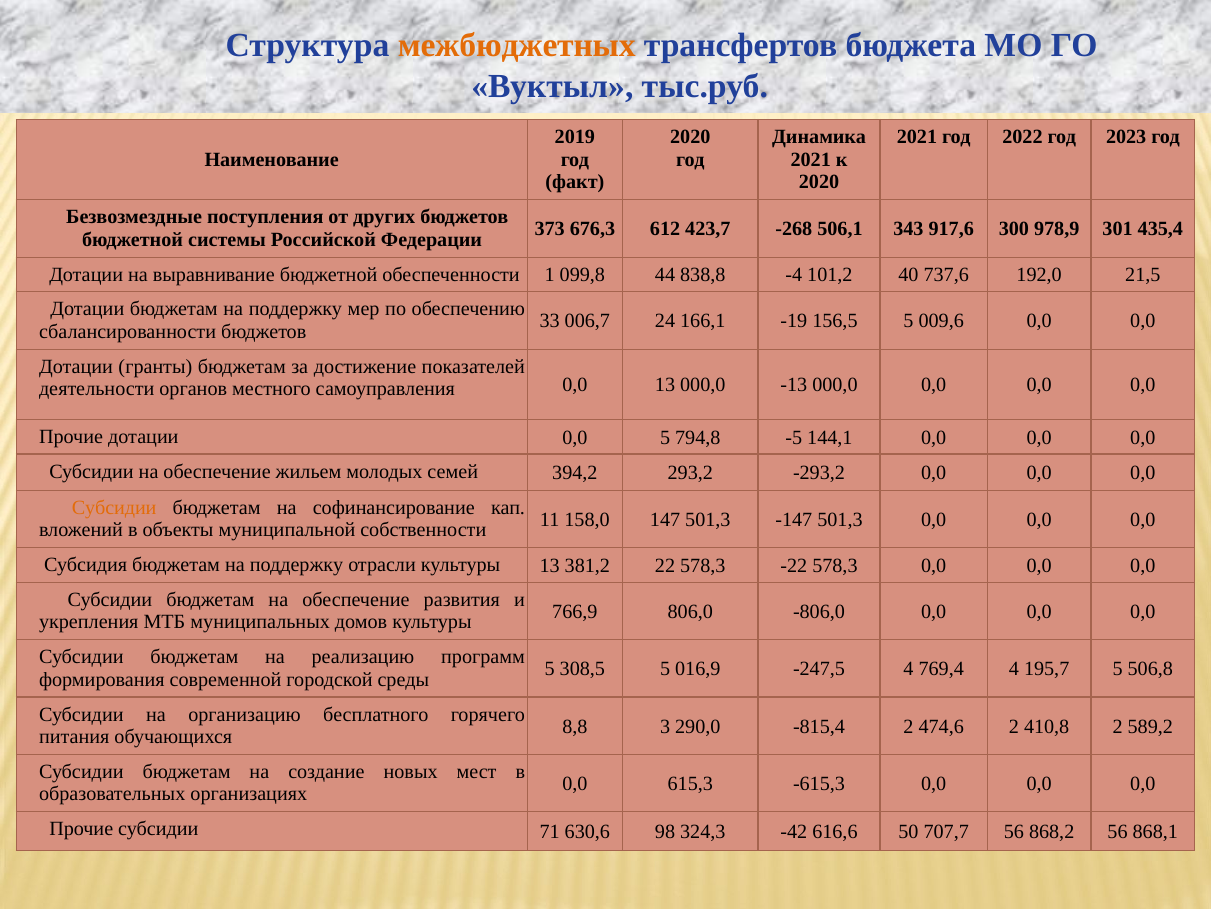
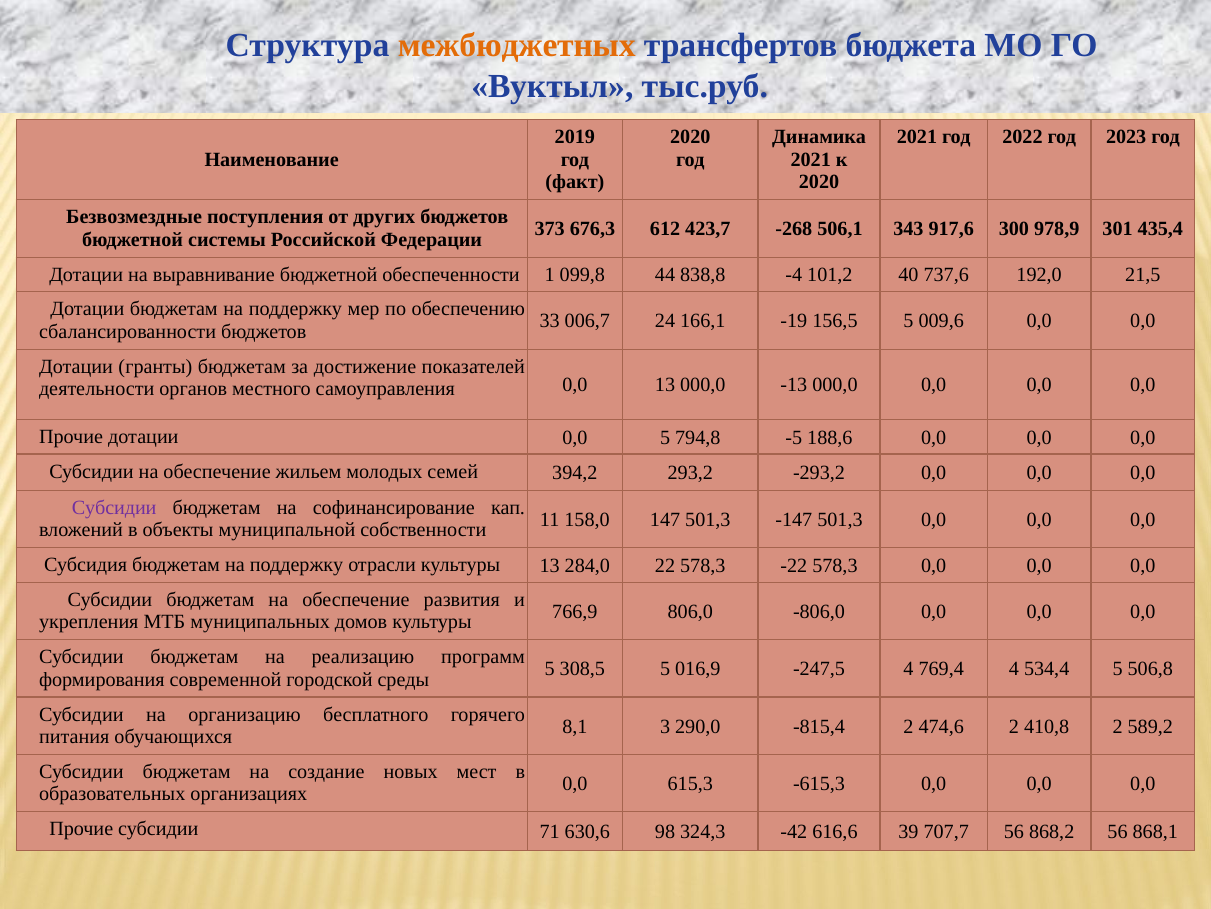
144,1: 144,1 -> 188,6
Субсидии at (114, 507) colour: orange -> purple
381,2: 381,2 -> 284,0
195,7: 195,7 -> 534,4
8,8: 8,8 -> 8,1
50: 50 -> 39
